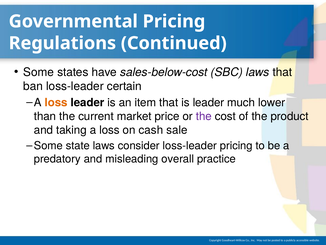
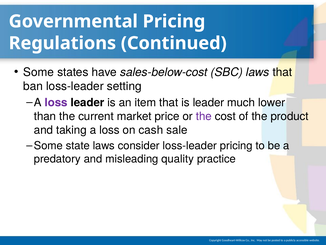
certain: certain -> setting
loss at (56, 102) colour: orange -> purple
overall: overall -> quality
